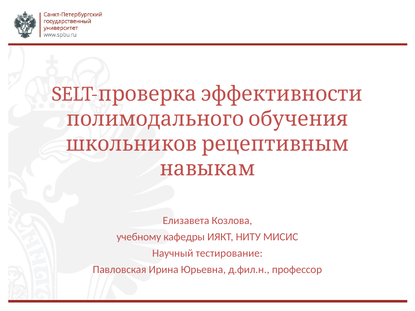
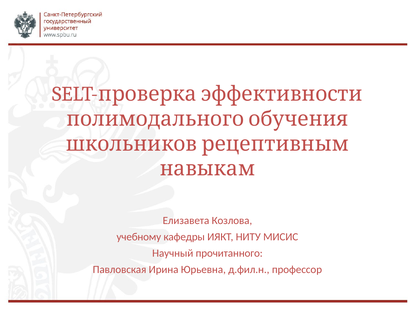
тестирование: тестирование -> прочитанного
